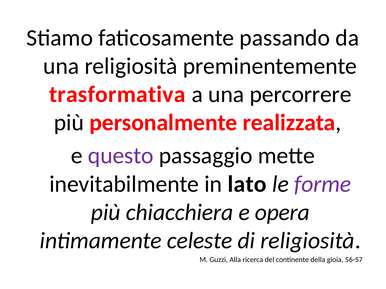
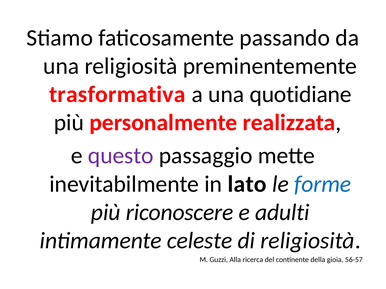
percorrere: percorrere -> quotidiane
forme colour: purple -> blue
chiacchiera: chiacchiera -> riconoscere
opera: opera -> adulti
